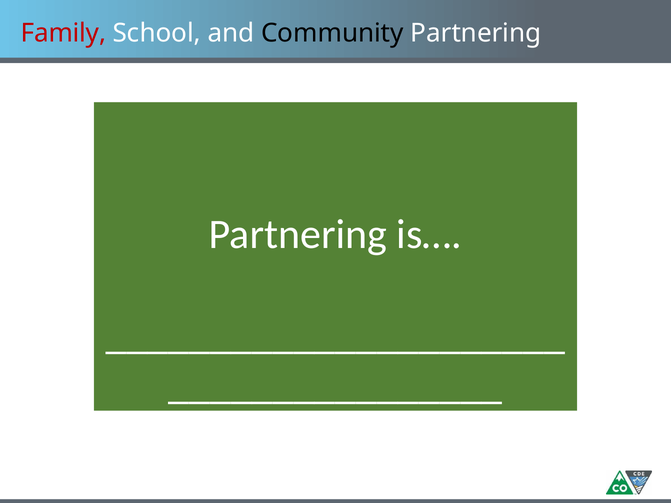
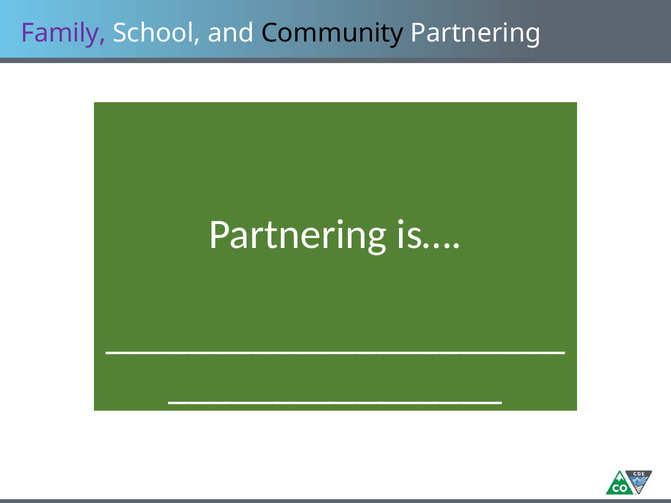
Family colour: red -> purple
